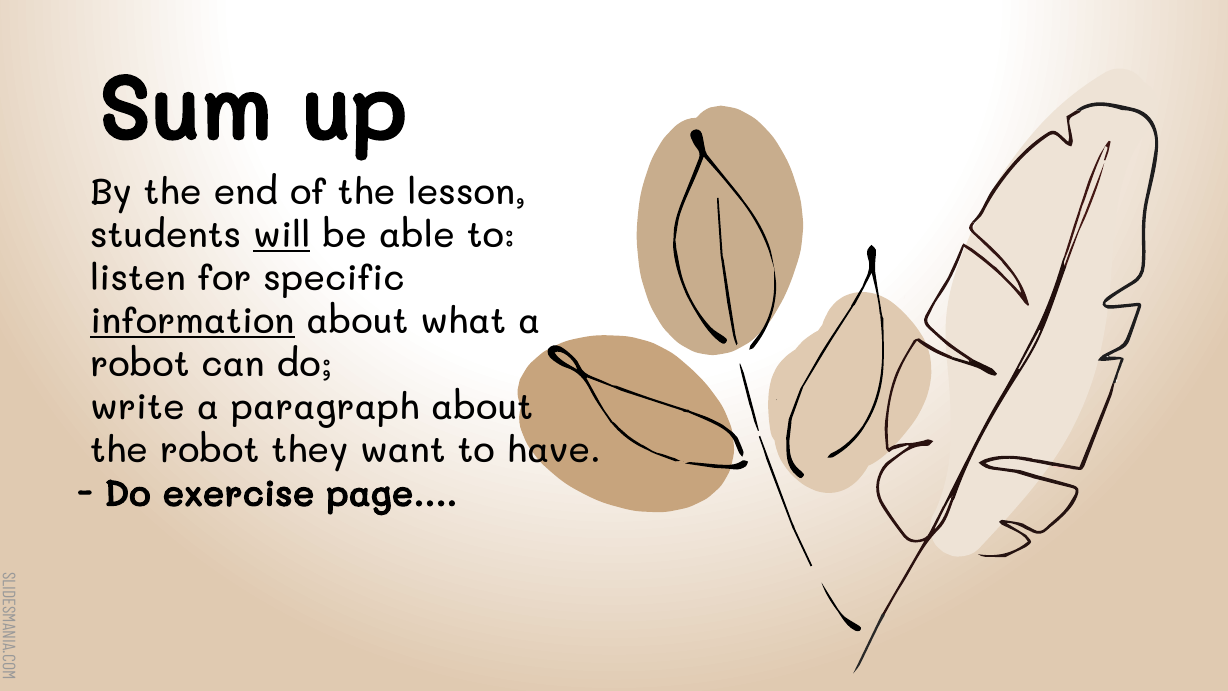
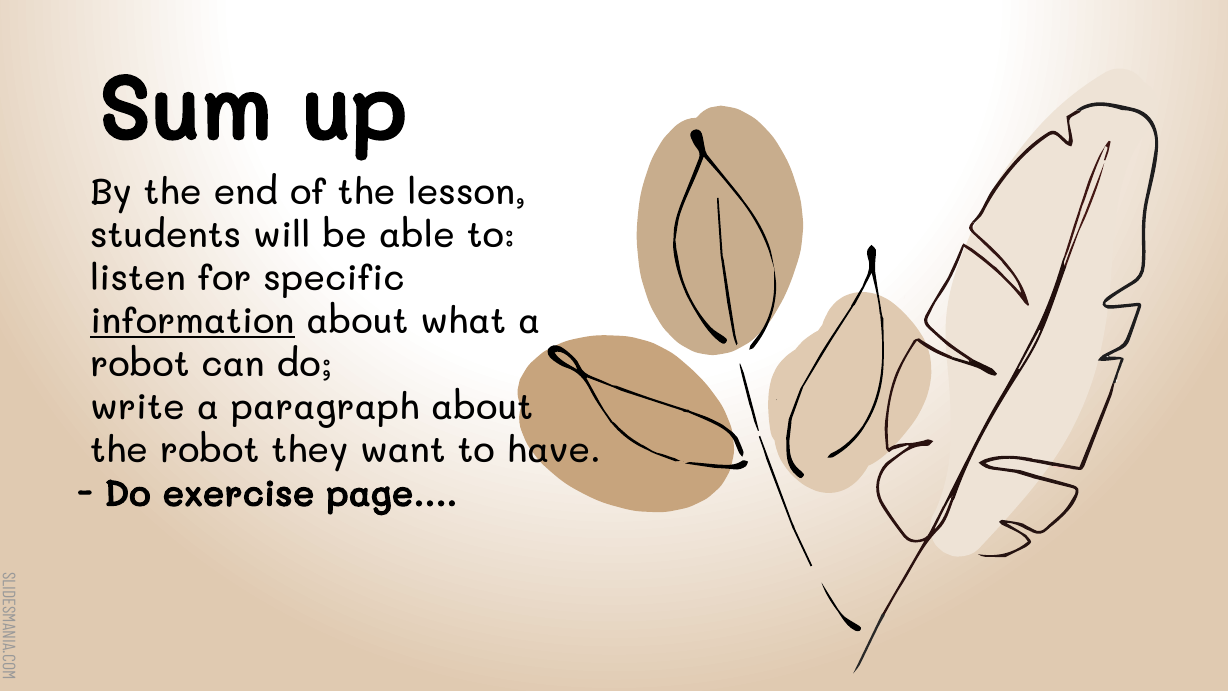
will underline: present -> none
